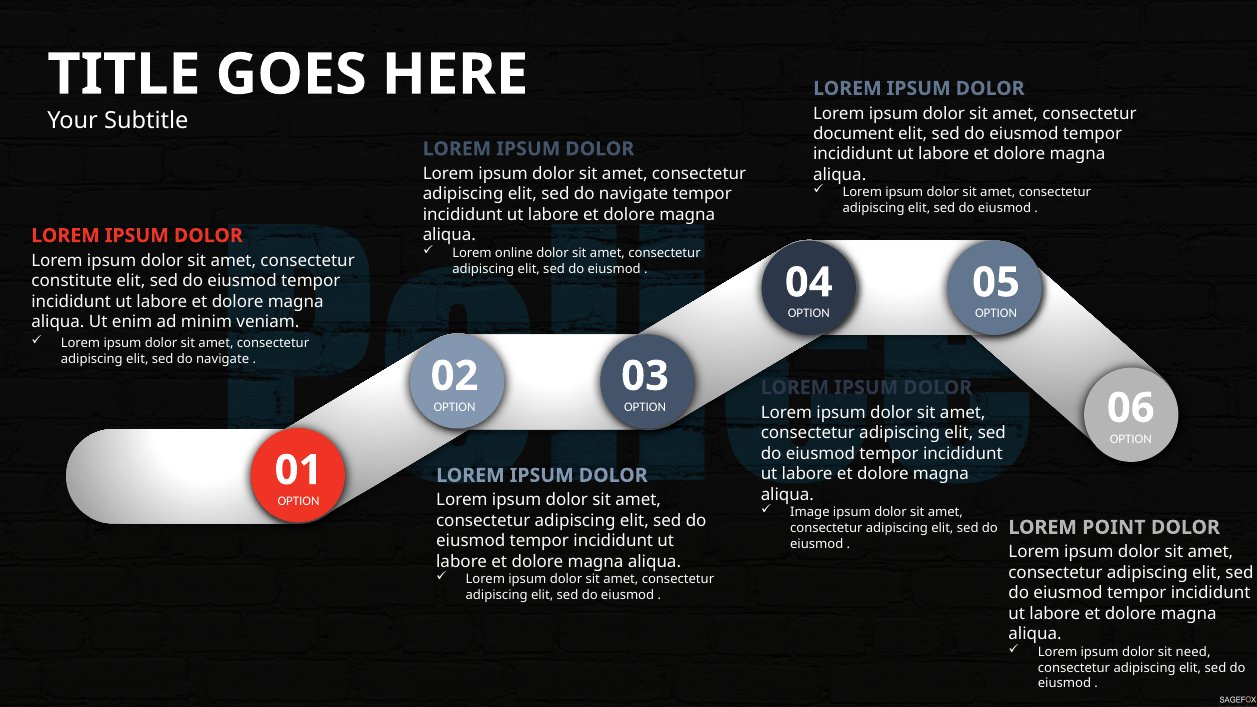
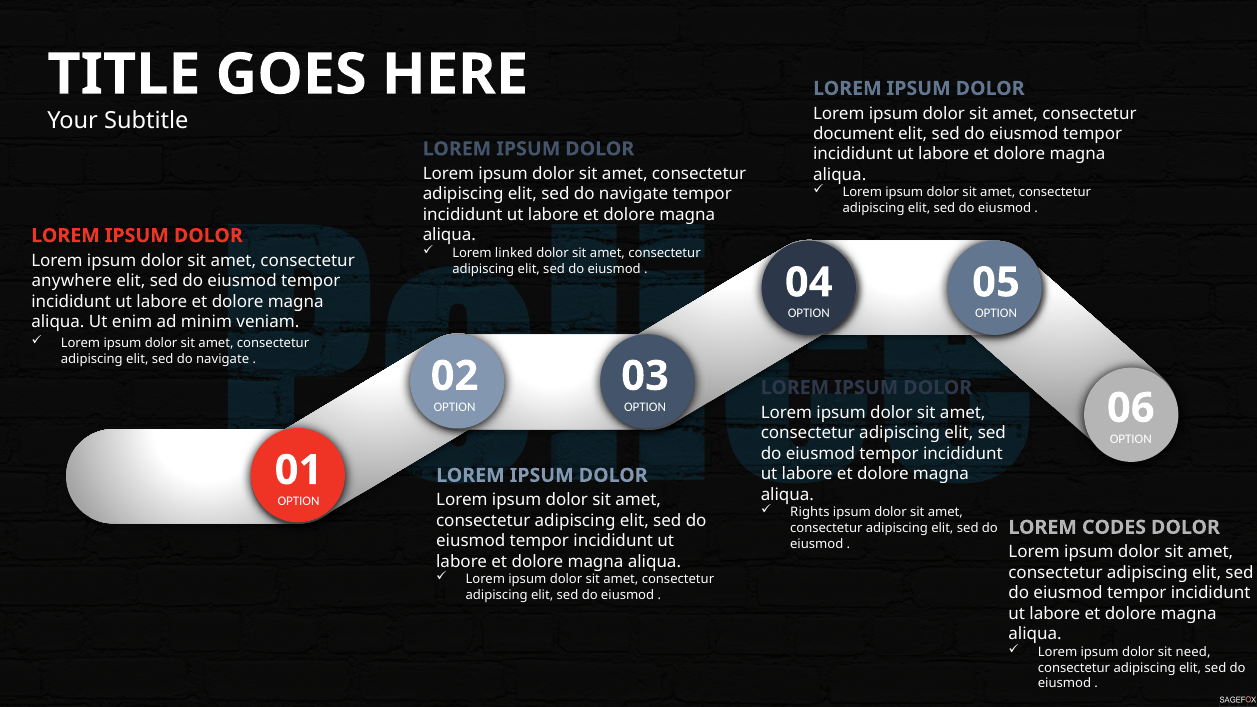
online: online -> linked
constitute: constitute -> anywhere
Image: Image -> Rights
POINT: POINT -> CODES
